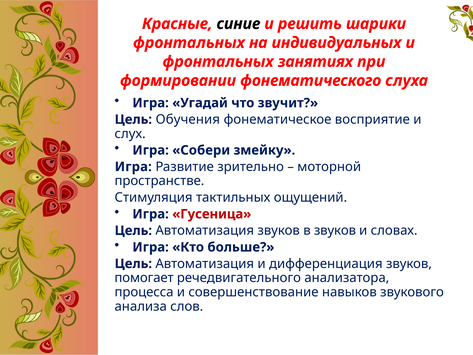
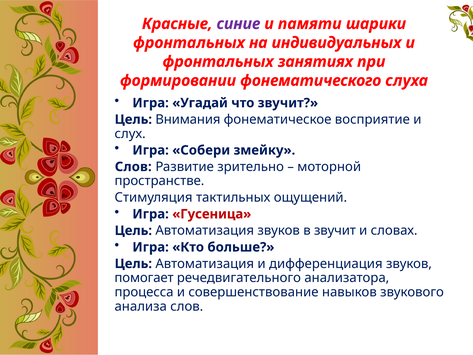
синие colour: black -> purple
решить: решить -> памяти
Обучения: Обучения -> Внимания
Игра at (133, 167): Игра -> Слов
в звуков: звуков -> звучит
